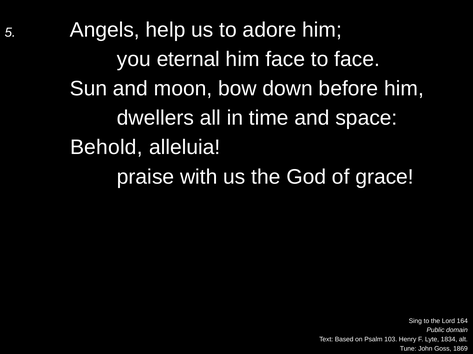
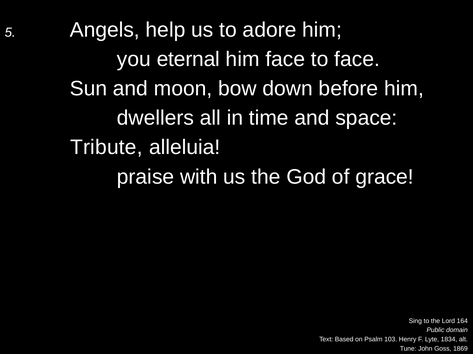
Behold: Behold -> Tribute
